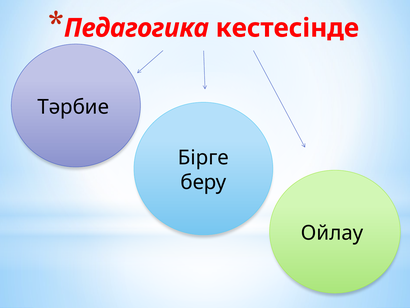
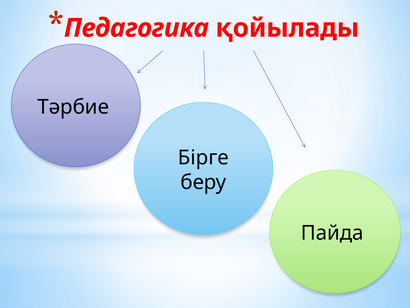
кестесінде: кестесінде -> қойылады
Ойлау: Ойлау -> Пайда
